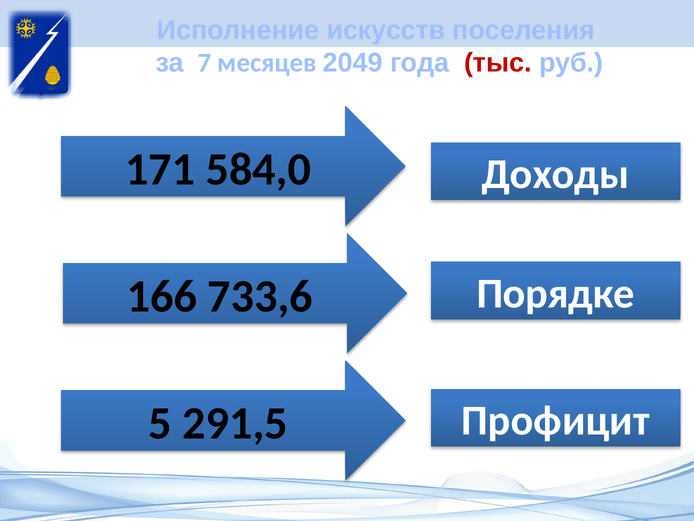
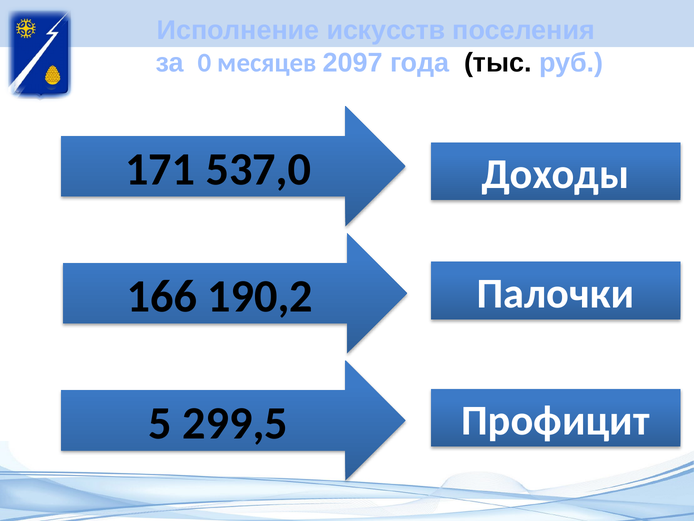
7: 7 -> 0
2049: 2049 -> 2097
тыс colour: red -> black
584,0: 584,0 -> 537,0
Порядке: Порядке -> Палочки
733,6: 733,6 -> 190,2
291,5: 291,5 -> 299,5
